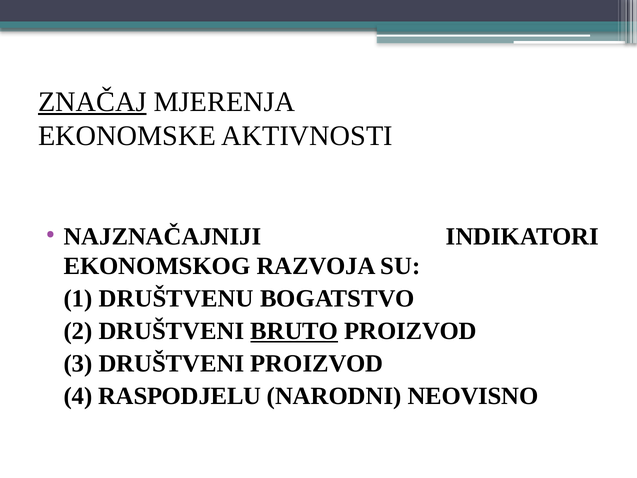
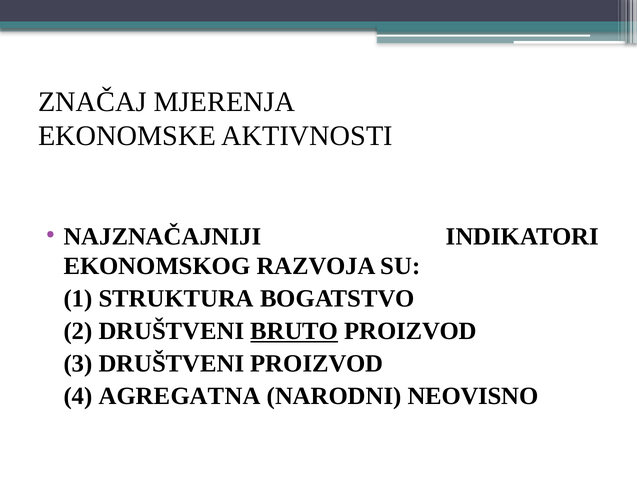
ZNAČAJ underline: present -> none
DRUŠTVENU: DRUŠTVENU -> STRUKTURA
RASPODJELU: RASPODJELU -> AGREGATNA
